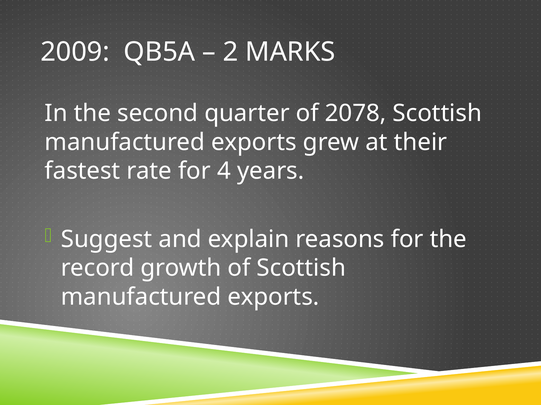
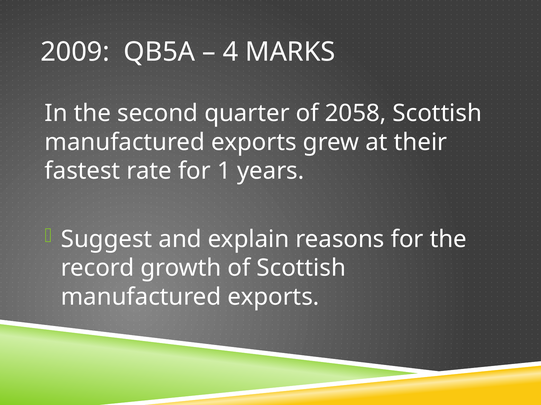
2: 2 -> 4
2078: 2078 -> 2058
4: 4 -> 1
